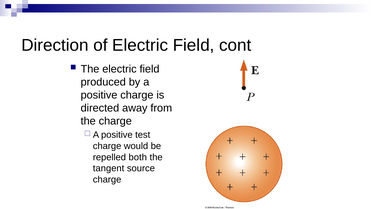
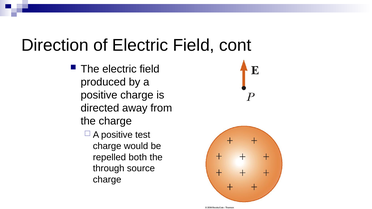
tangent: tangent -> through
